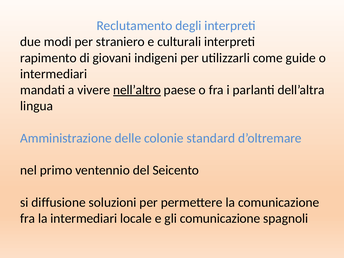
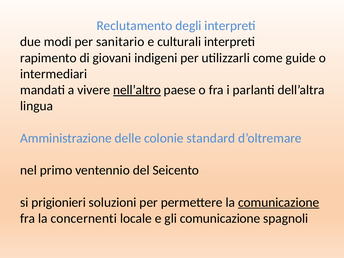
straniero: straniero -> sanitario
diffusione: diffusione -> prigionieri
comunicazione at (279, 202) underline: none -> present
la intermediari: intermediari -> concernenti
